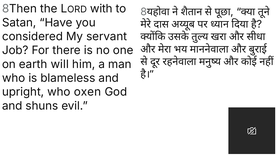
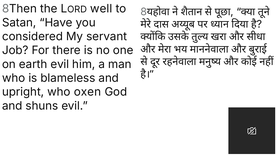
with: with -> well
earth will: will -> evil
